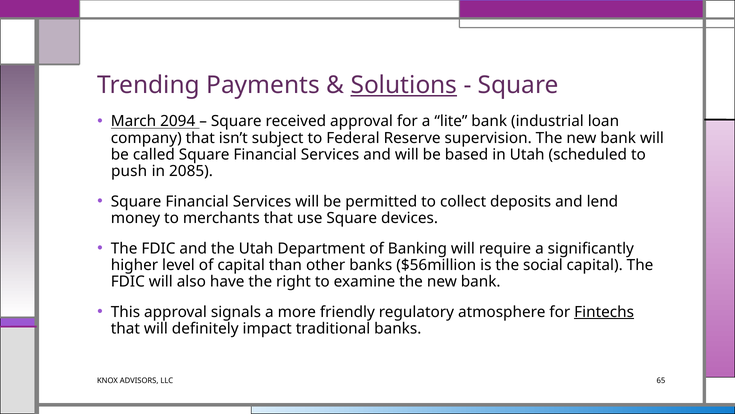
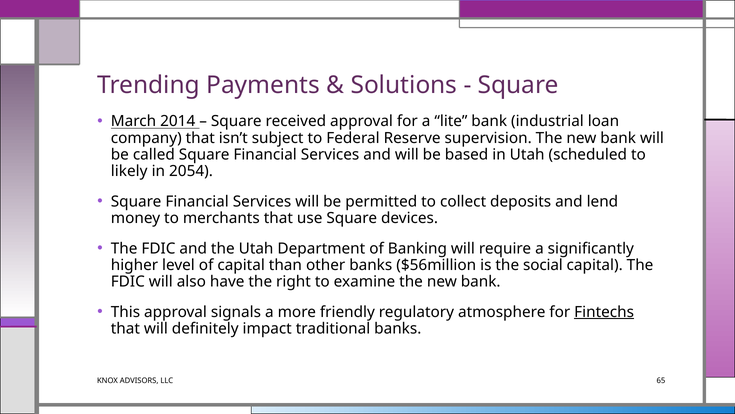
Solutions underline: present -> none
2094: 2094 -> 2014
push: push -> likely
2085: 2085 -> 2054
